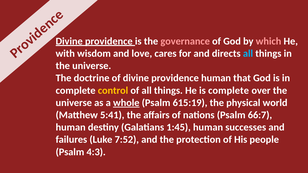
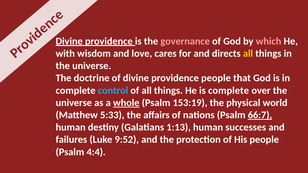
all at (248, 54) colour: light blue -> yellow
providence human: human -> people
control colour: yellow -> light blue
615:19: 615:19 -> 153:19
5:41: 5:41 -> 5:33
66:7 underline: none -> present
1:45: 1:45 -> 1:13
7:52: 7:52 -> 9:52
4:3: 4:3 -> 4:4
